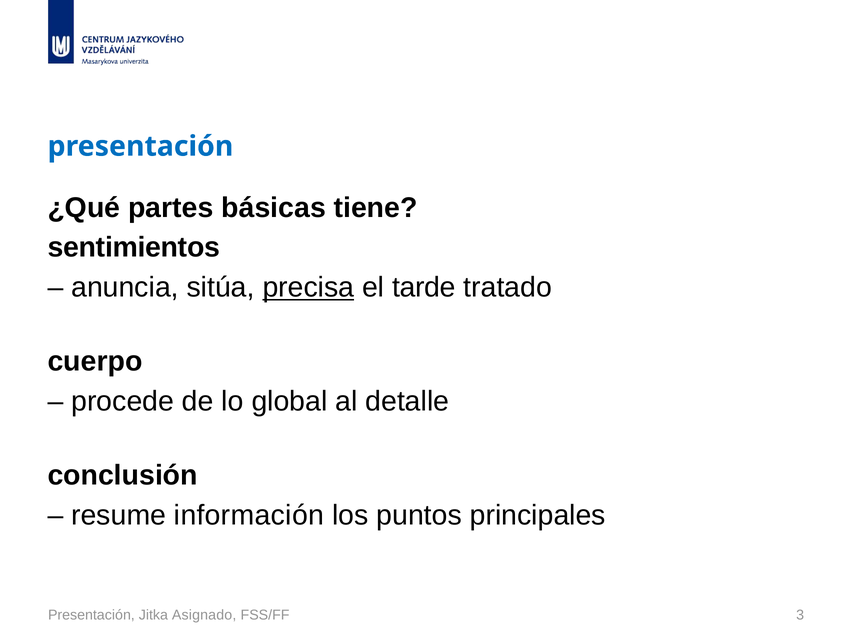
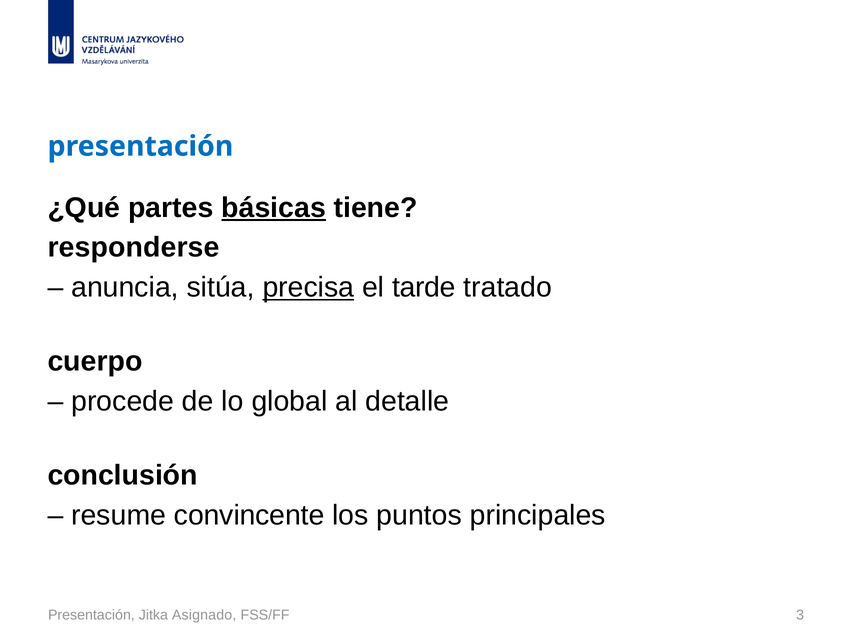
básicas underline: none -> present
sentimientos: sentimientos -> responderse
información: información -> convincente
